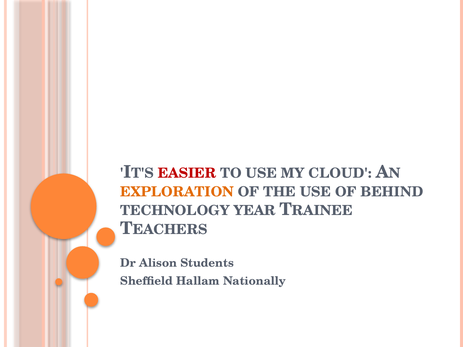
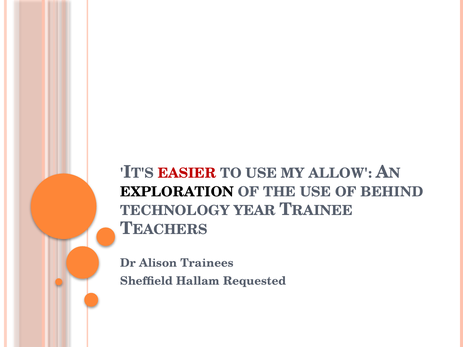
CLOUD: CLOUD -> ALLOW
EXPLORATION colour: orange -> black
Students: Students -> Trainees
Nationally: Nationally -> Requested
